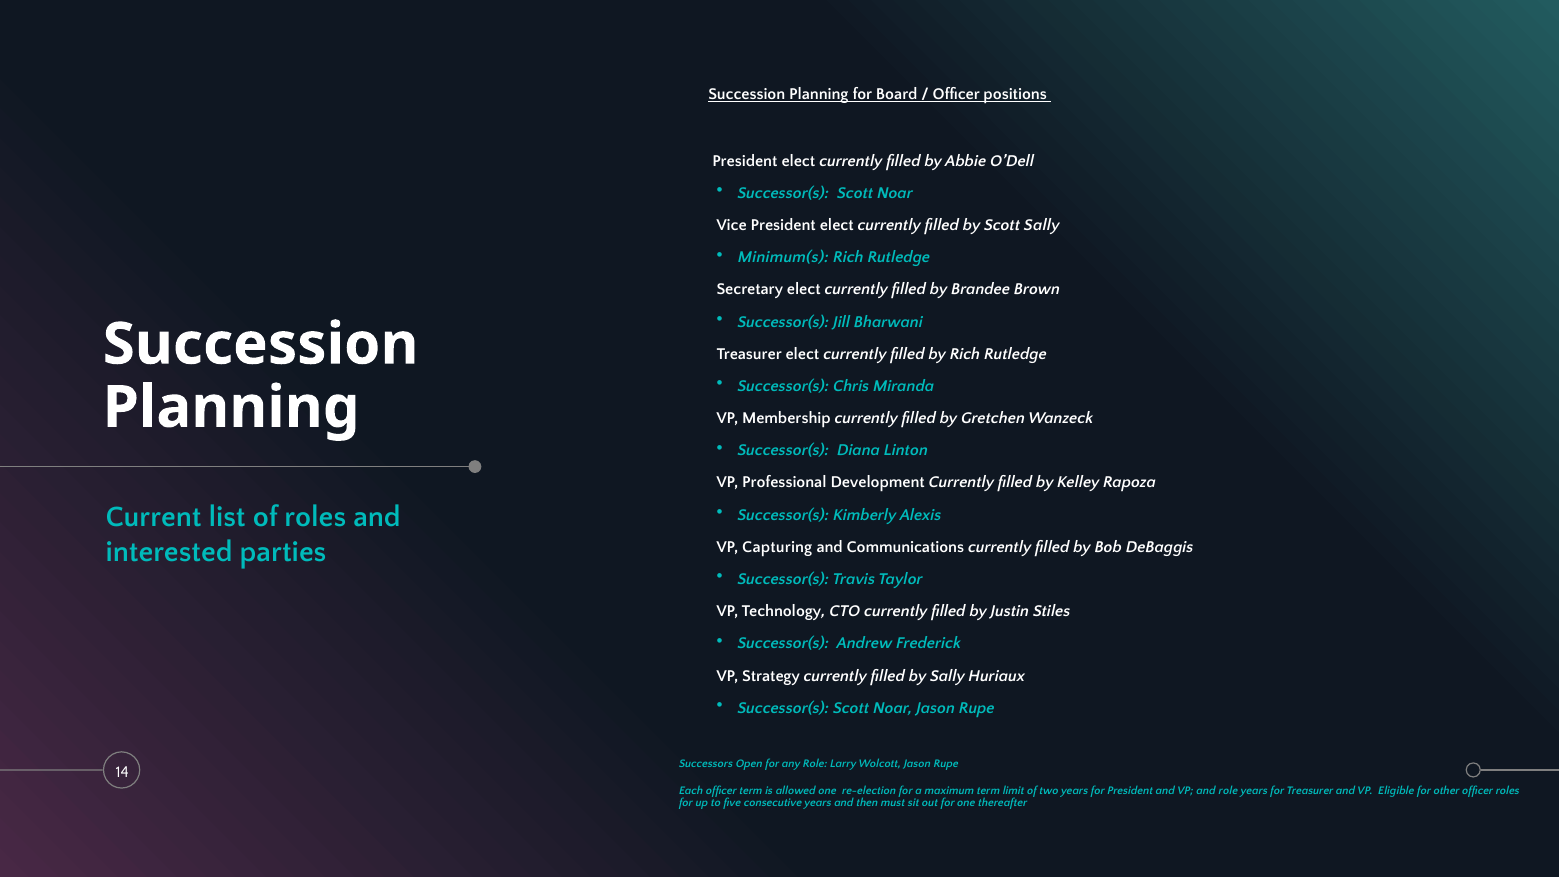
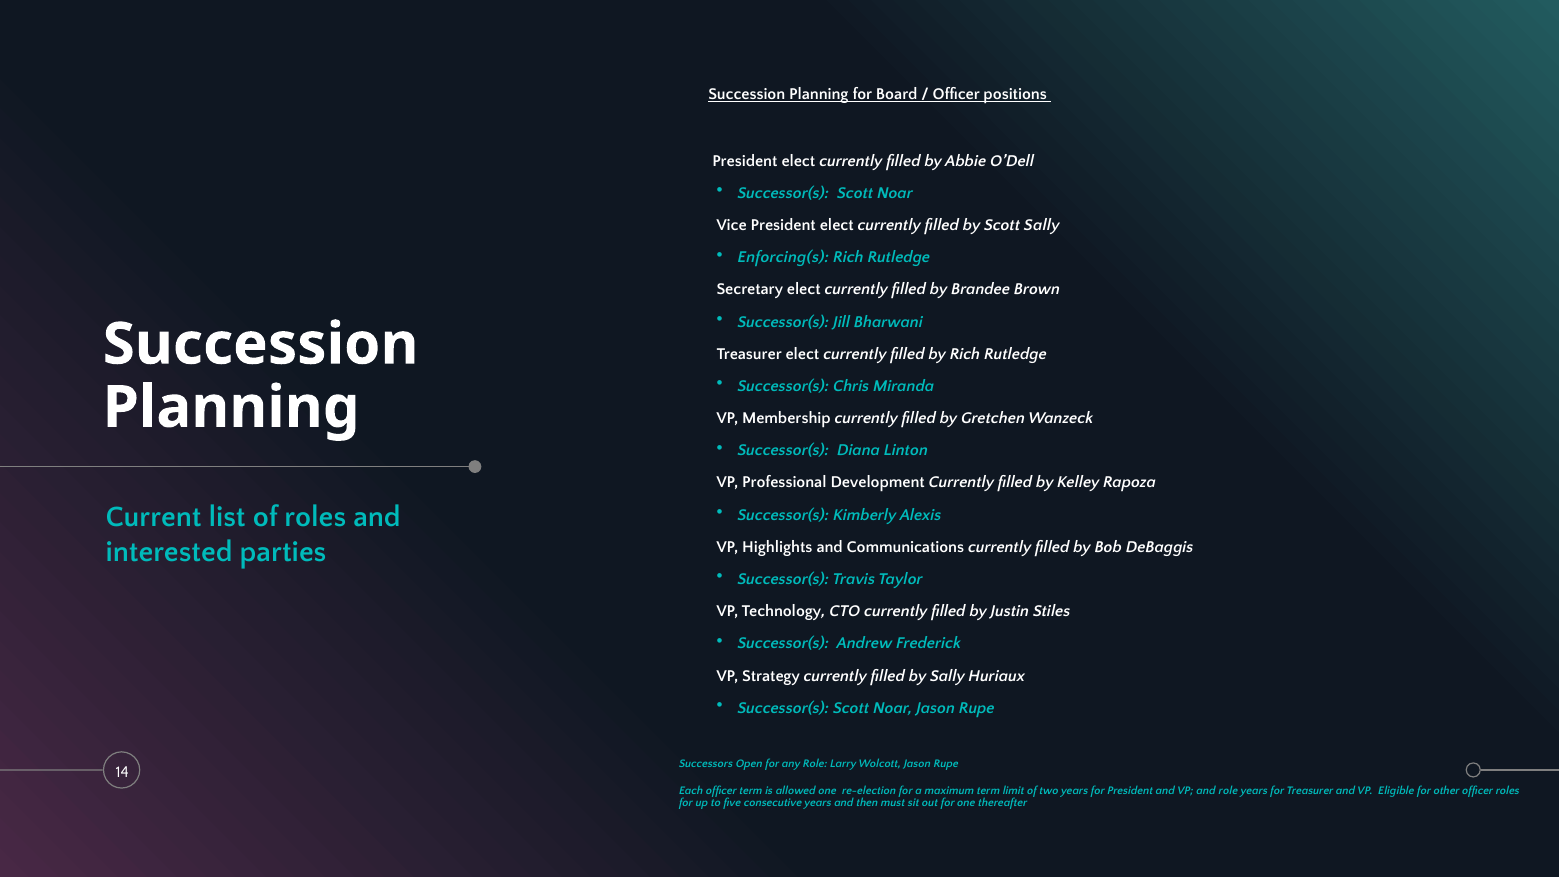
Minimum(s: Minimum(s -> Enforcing(s
Capturing: Capturing -> Highlights
